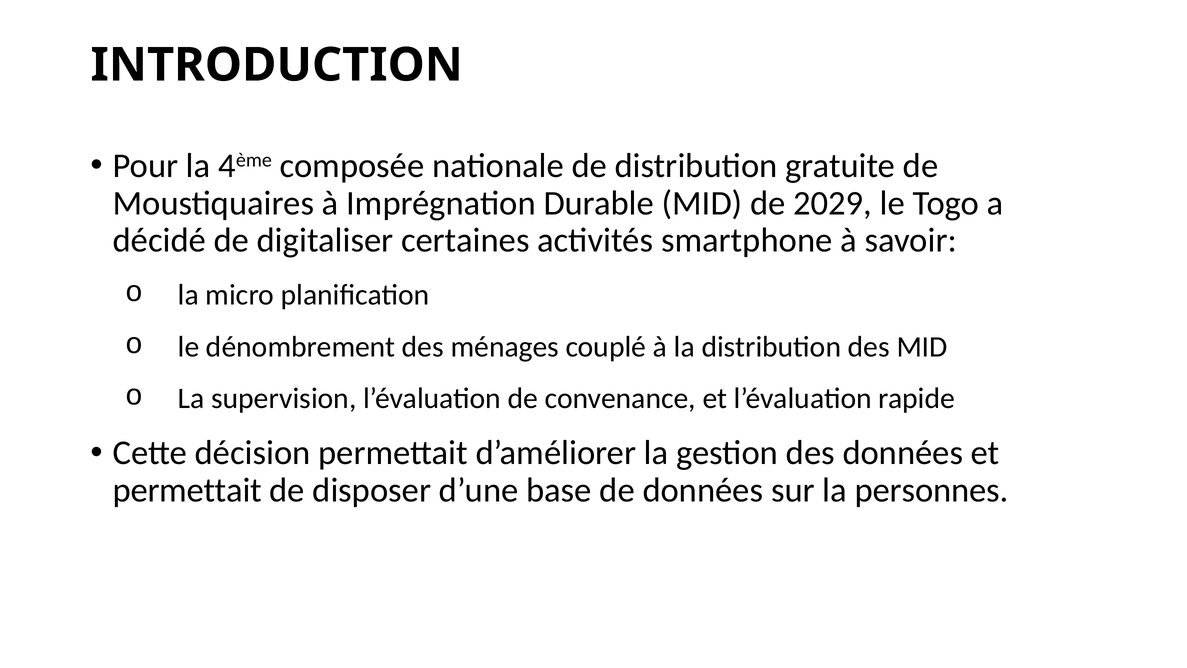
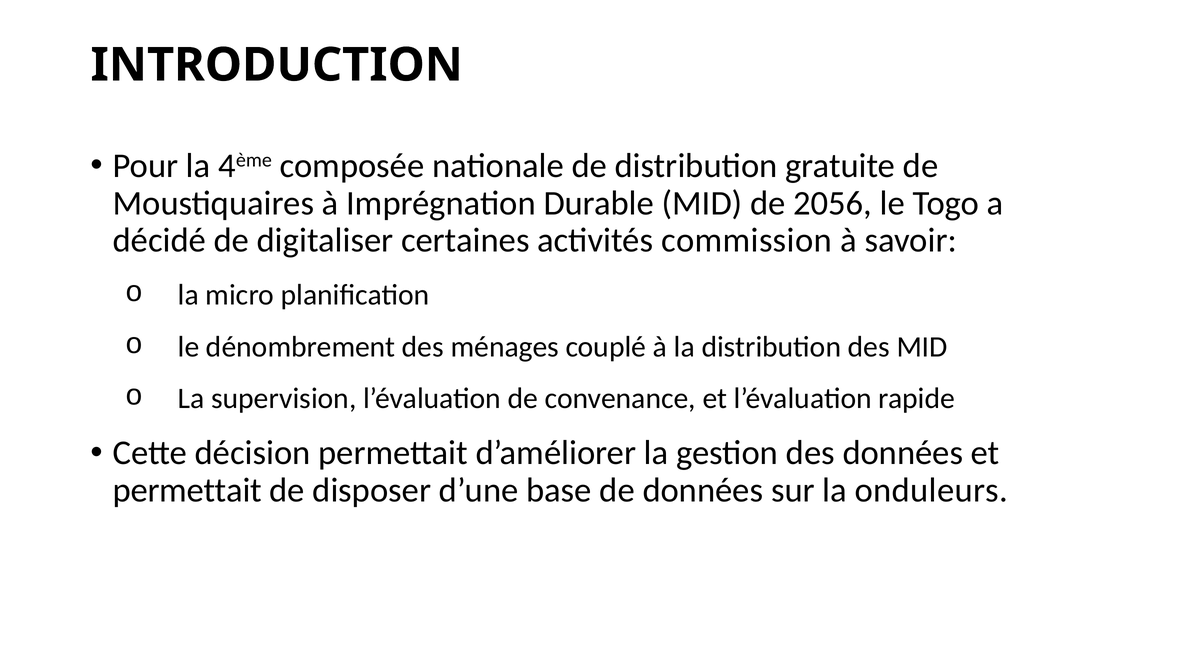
2029: 2029 -> 2056
smartphone: smartphone -> commission
personnes: personnes -> onduleurs
